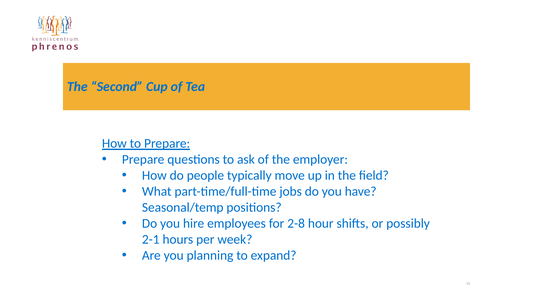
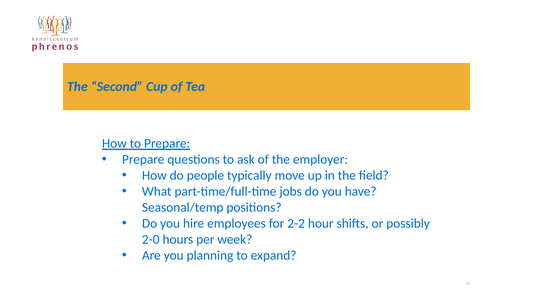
2-8: 2-8 -> 2-2
2-1: 2-1 -> 2-0
